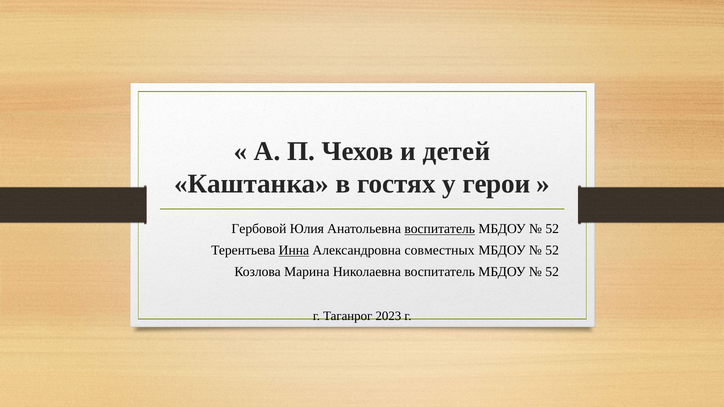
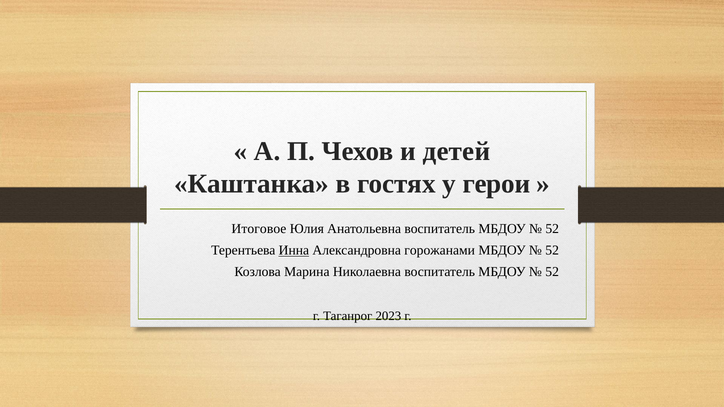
Гербовой: Гербовой -> Итоговое
воспитатель at (440, 229) underline: present -> none
совместных: совместных -> горожанами
